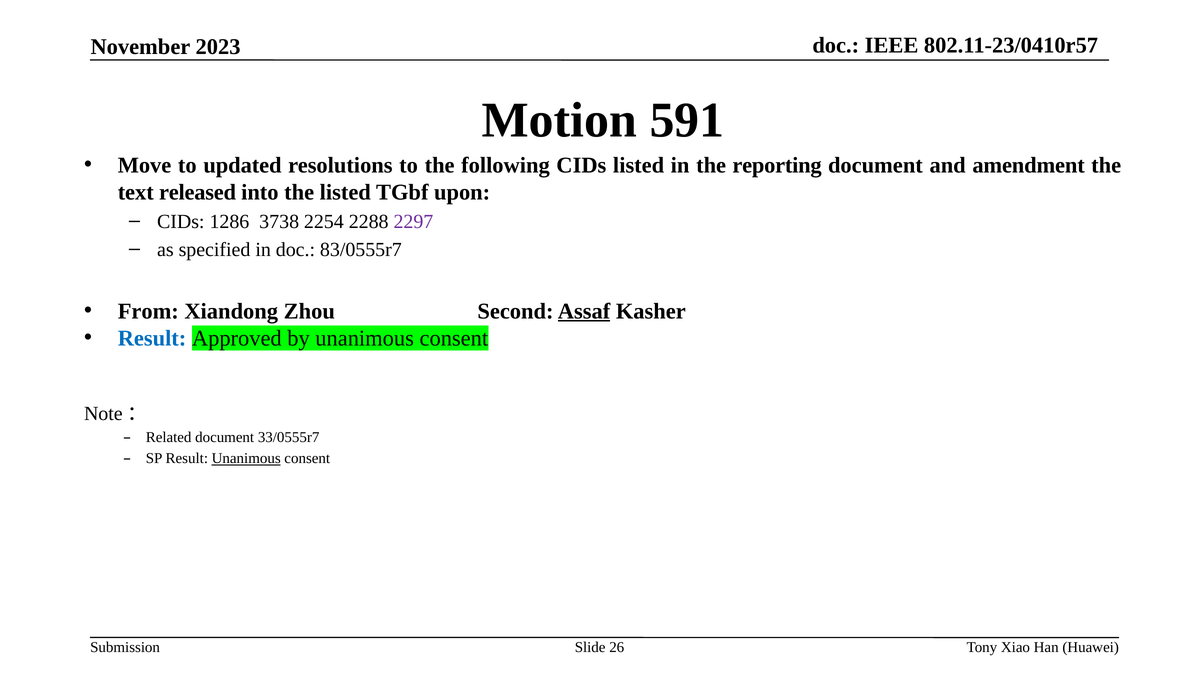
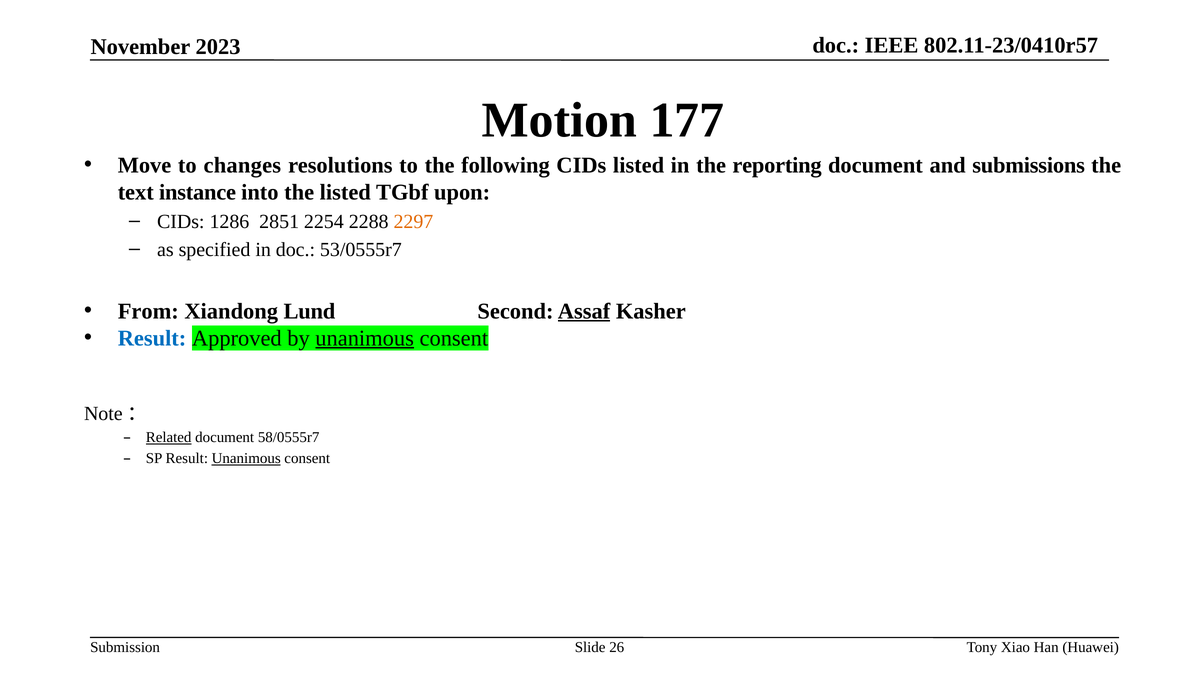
591: 591 -> 177
updated: updated -> changes
amendment: amendment -> submissions
released: released -> instance
3738: 3738 -> 2851
2297 colour: purple -> orange
83/0555r7: 83/0555r7 -> 53/0555r7
Zhou: Zhou -> Lund
unanimous at (365, 338) underline: none -> present
Related underline: none -> present
33/0555r7: 33/0555r7 -> 58/0555r7
